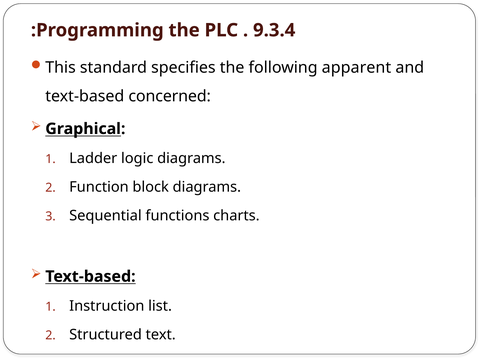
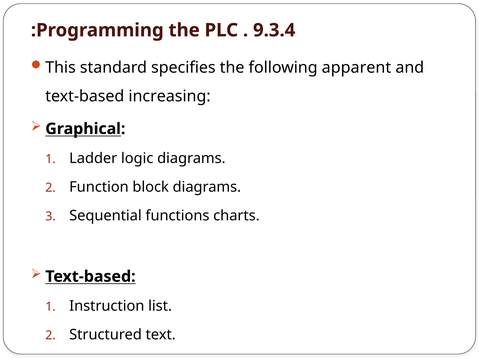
concerned: concerned -> increasing
